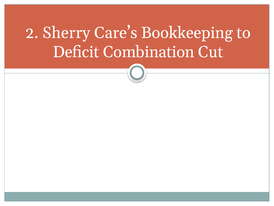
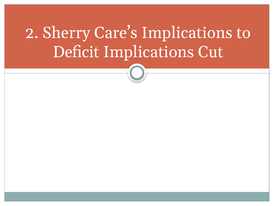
Care’s Bookkeeping: Bookkeeping -> Implications
Deficit Combination: Combination -> Implications
